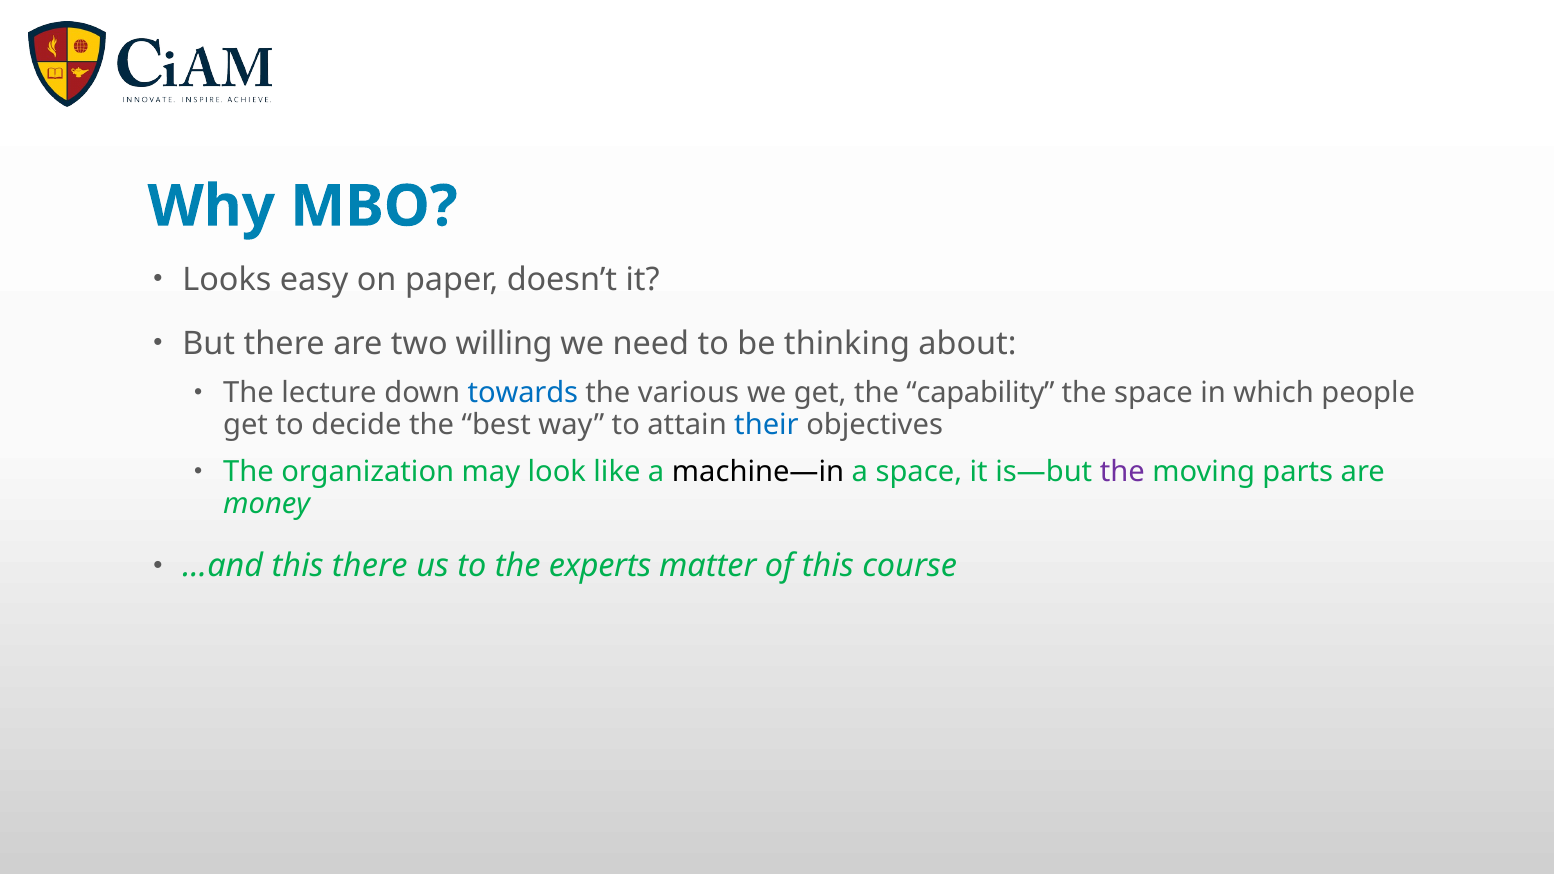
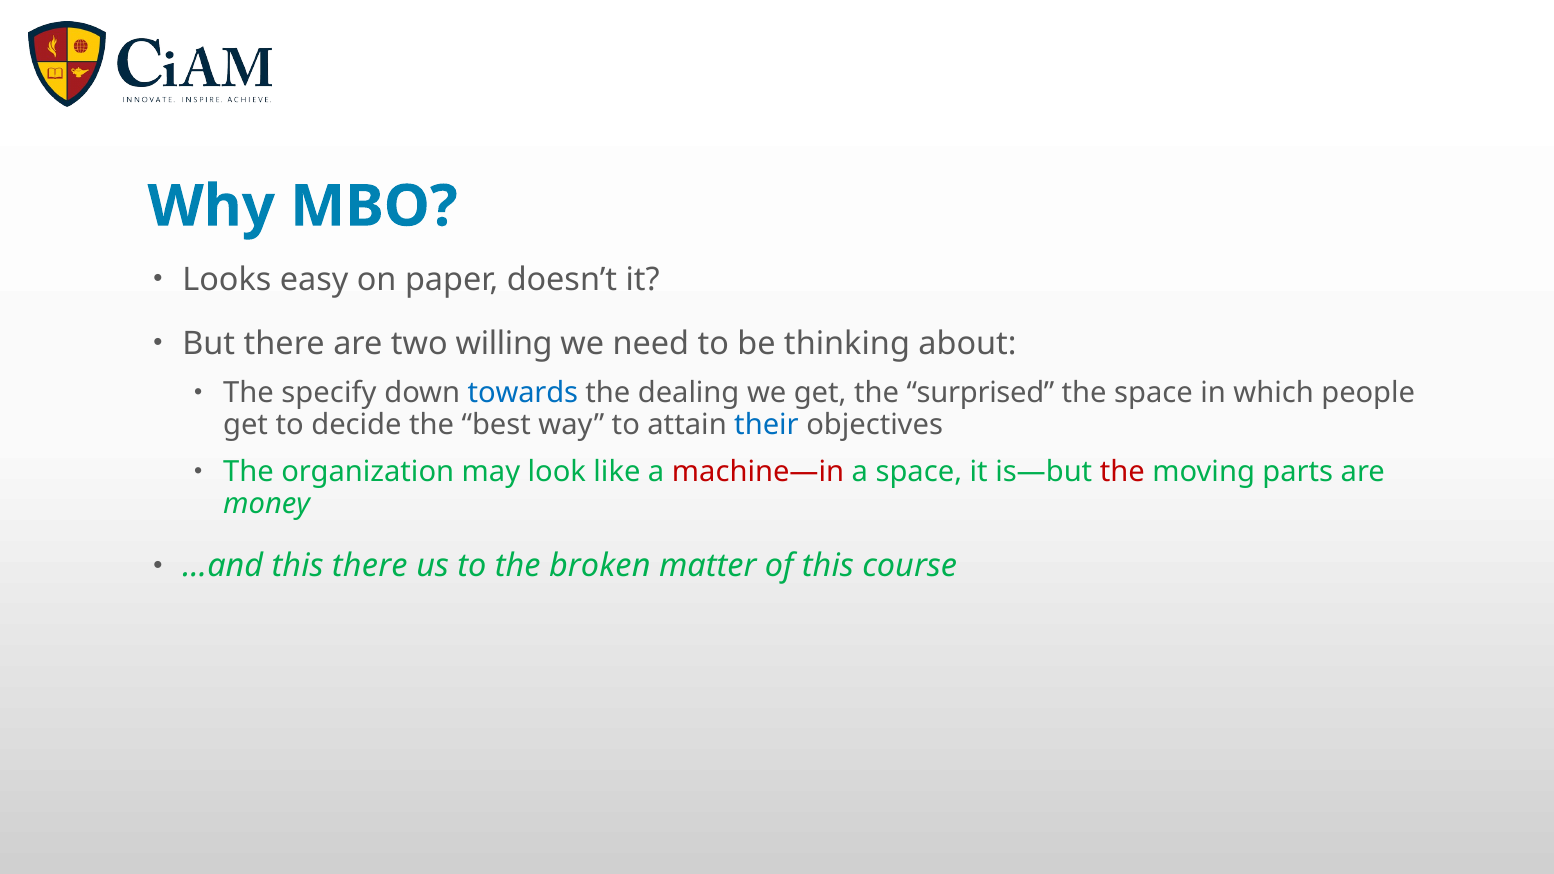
lecture: lecture -> specify
various: various -> dealing
capability: capability -> surprised
machine—in colour: black -> red
the at (1122, 472) colour: purple -> red
experts: experts -> broken
